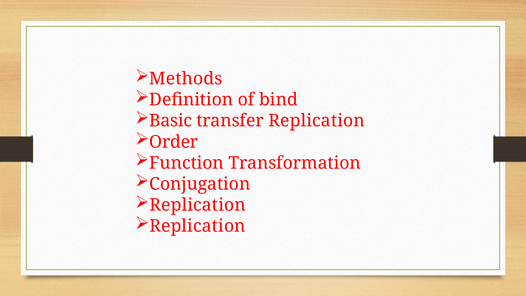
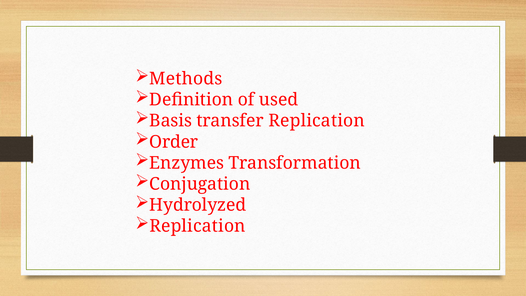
bind: bind -> used
Basic: Basic -> Basis
Function: Function -> Enzymes
Replication at (198, 205): Replication -> Hydrolyzed
